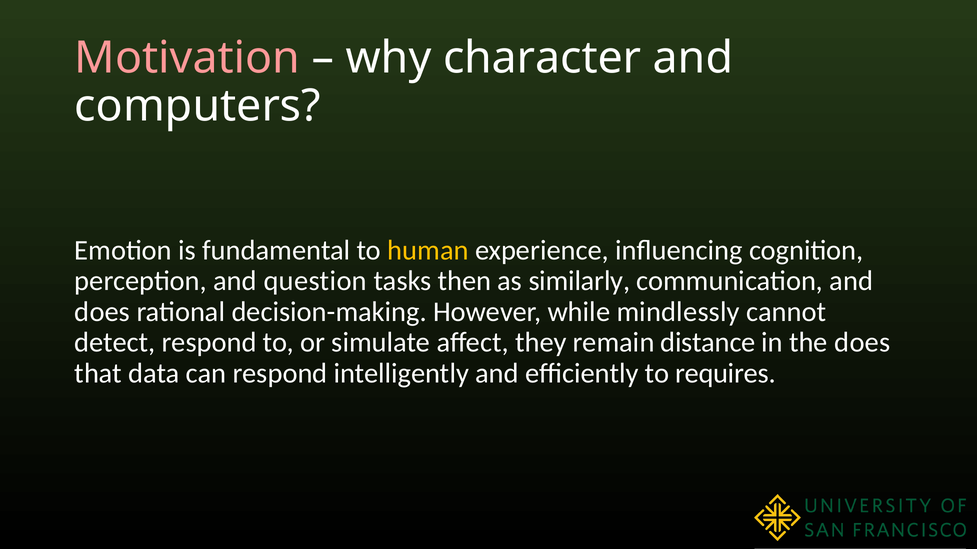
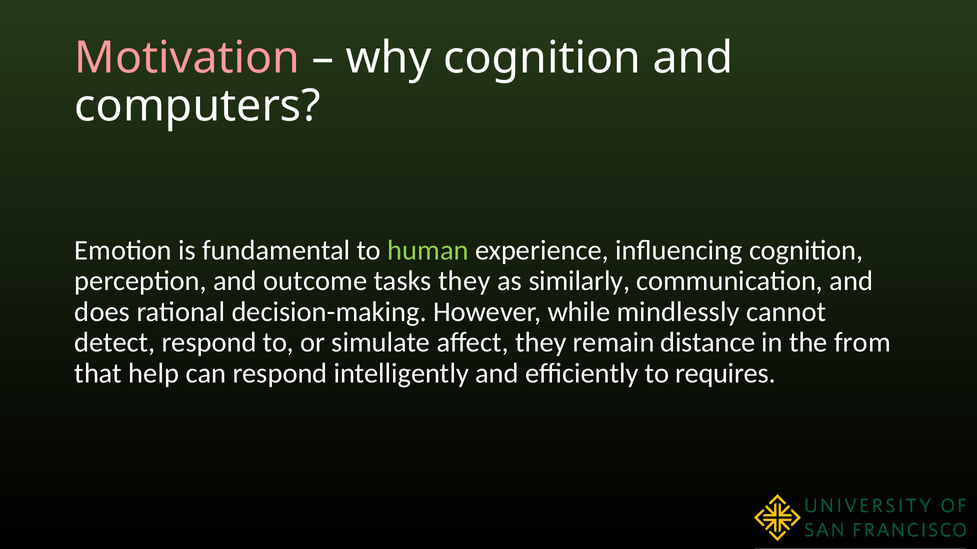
why character: character -> cognition
human colour: yellow -> light green
question: question -> outcome
tasks then: then -> they
the does: does -> from
data: data -> help
